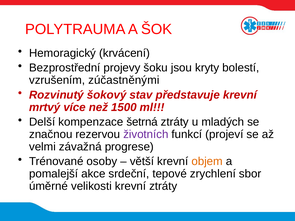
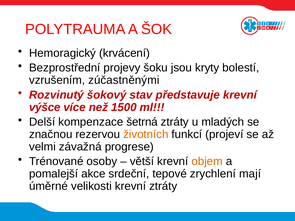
mrtvý: mrtvý -> výšce
životních colour: purple -> orange
sbor: sbor -> mají
